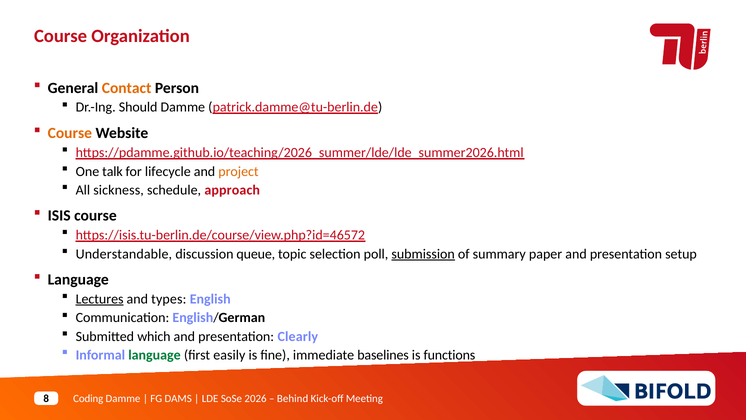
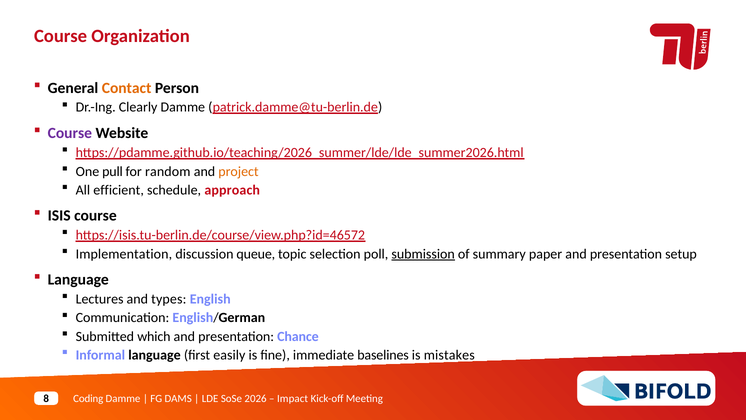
Should: Should -> Clearly
Course at (70, 133) colour: orange -> purple
talk: talk -> pull
lifecycle: lifecycle -> random
sickness: sickness -> efficient
Understandable: Understandable -> Implementation
Lectures underline: present -> none
Clearly: Clearly -> Chance
language at (155, 355) colour: green -> black
functions: functions -> mistakes
Behind: Behind -> Impact
